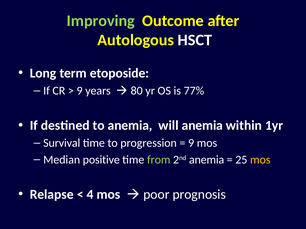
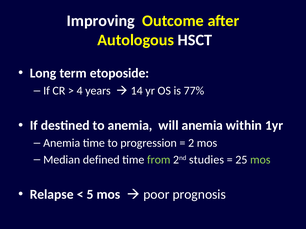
Improving colour: light green -> white
9 at (80, 91): 9 -> 4
80: 80 -> 14
Survival at (62, 143): Survival -> Anemia
9 at (191, 143): 9 -> 2
positive: positive -> defined
2nd anemia: anemia -> studies
mos at (260, 160) colour: yellow -> light green
4: 4 -> 5
